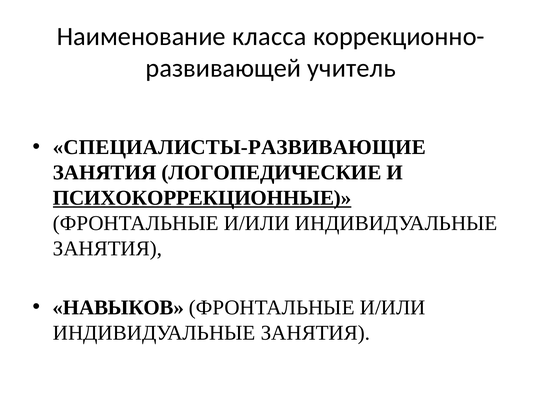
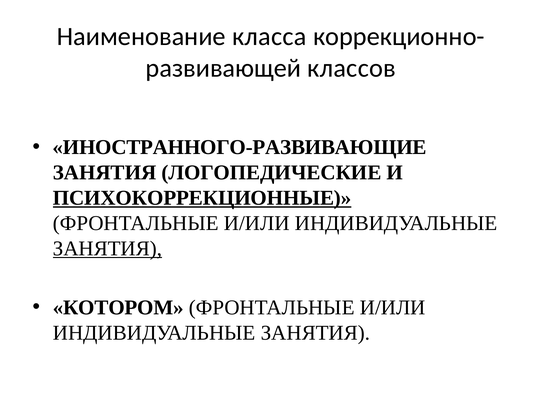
учитель: учитель -> классов
СПЕЦИАЛИСТЫ-РАЗВИВАЮЩИЕ: СПЕЦИАЛИСТЫ-РАЗВИВАЮЩИЕ -> ИНОСТРАННОГО-РАЗВИВАЮЩИЕ
ЗАНЯТИЯ at (108, 249) underline: none -> present
НАВЫКОВ: НАВЫКОВ -> КОТОРОМ
